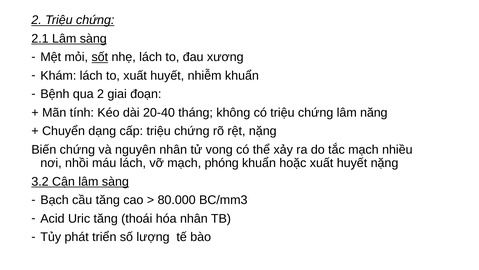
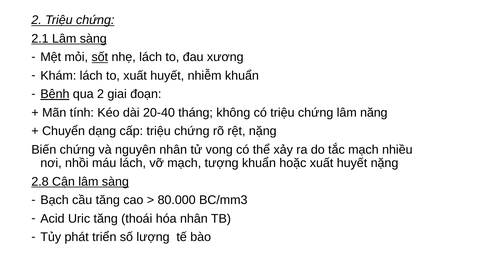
Bệnh underline: none -> present
phóng: phóng -> tượng
3.2: 3.2 -> 2.8
